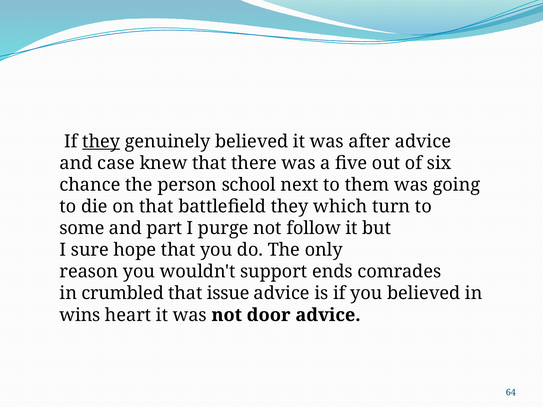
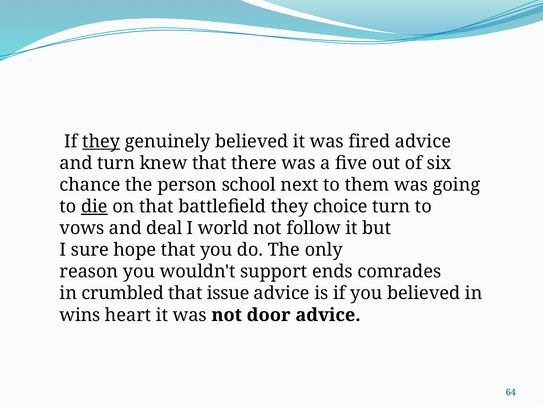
after: after -> fired
and case: case -> turn
die underline: none -> present
which: which -> choice
some: some -> vows
part: part -> deal
purge: purge -> world
